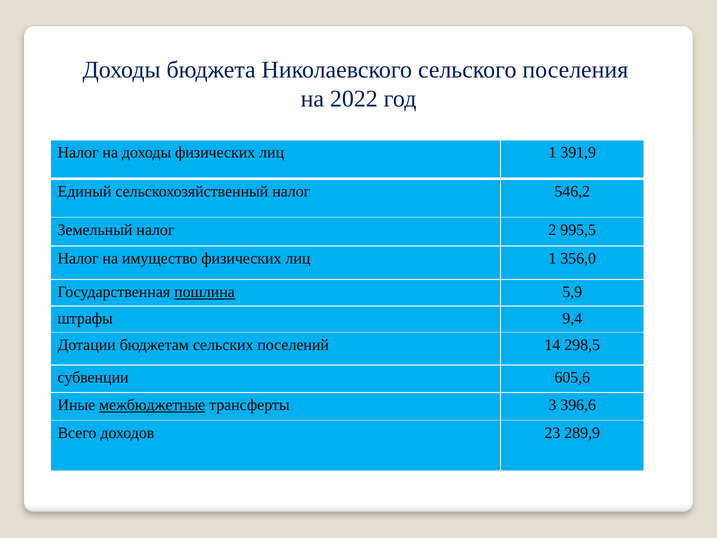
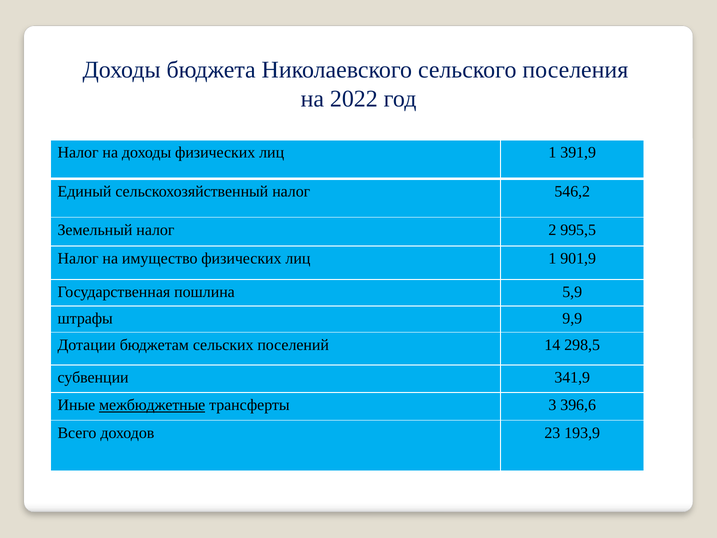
356,0: 356,0 -> 901,9
пошлина underline: present -> none
9,4: 9,4 -> 9,9
605,6: 605,6 -> 341,9
289,9: 289,9 -> 193,9
